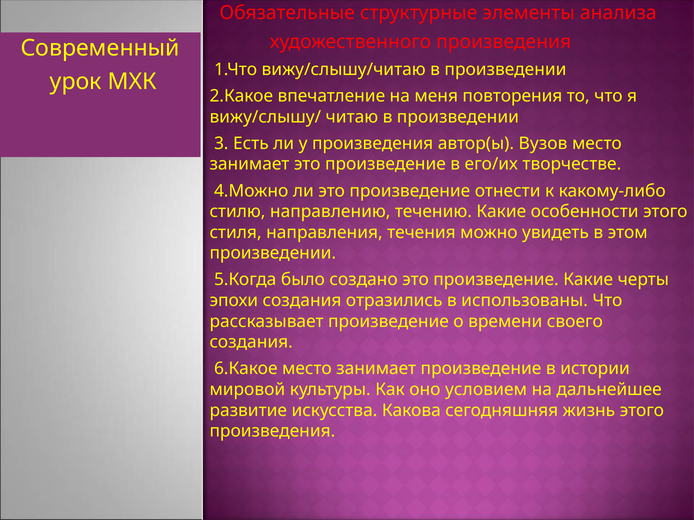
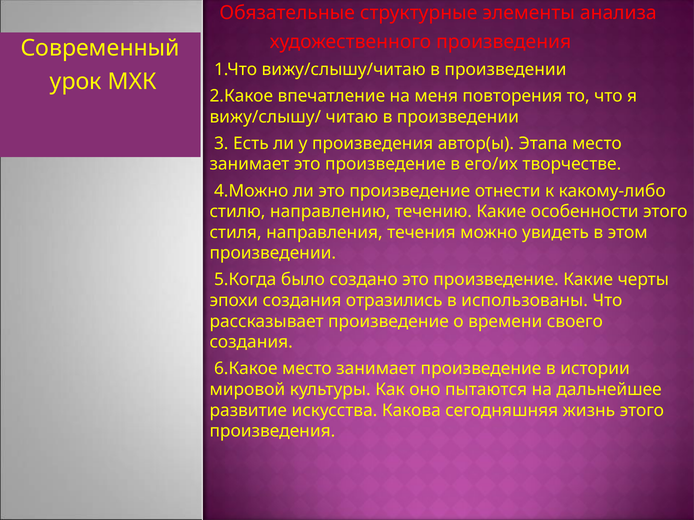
Вузов: Вузов -> Этапа
условием: условием -> пытаются
